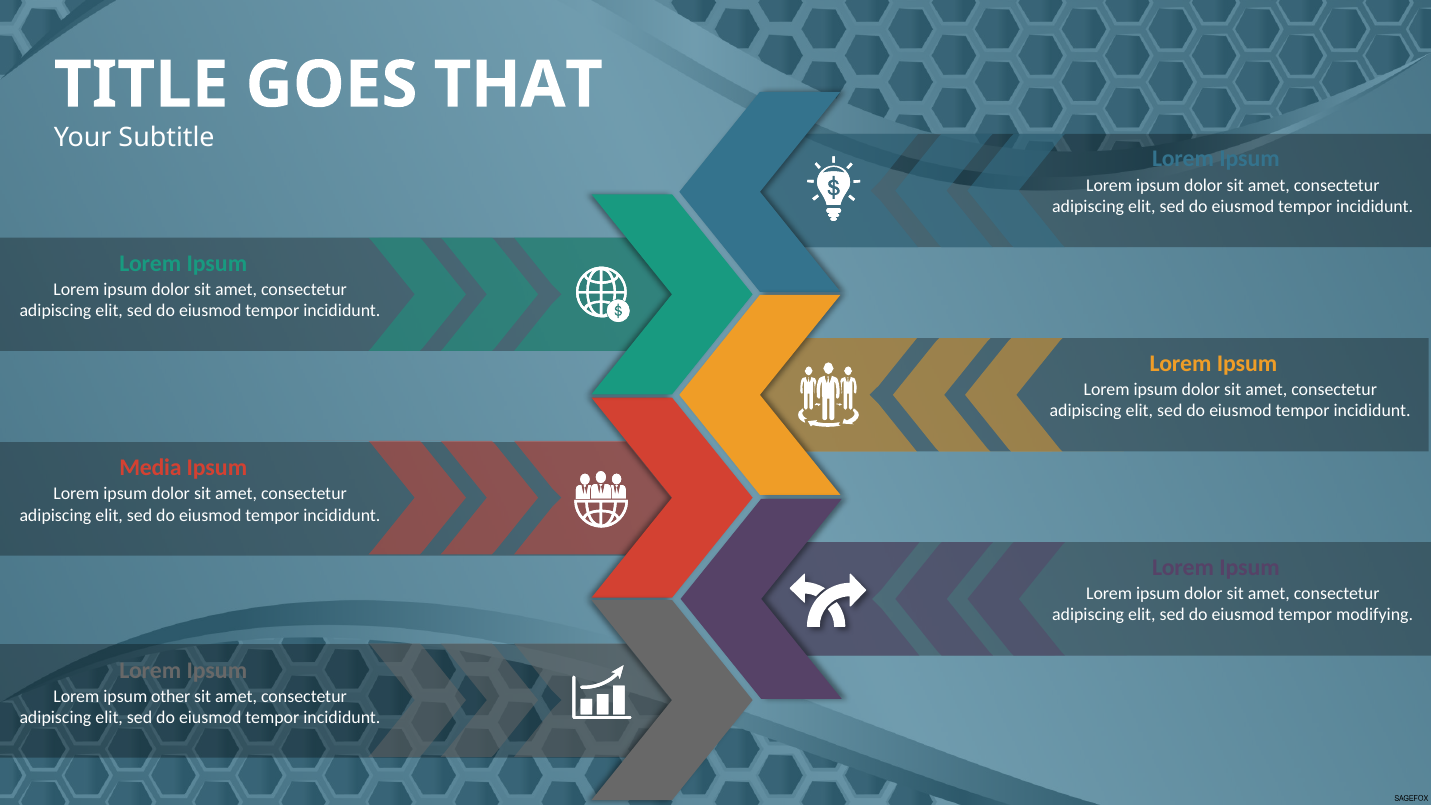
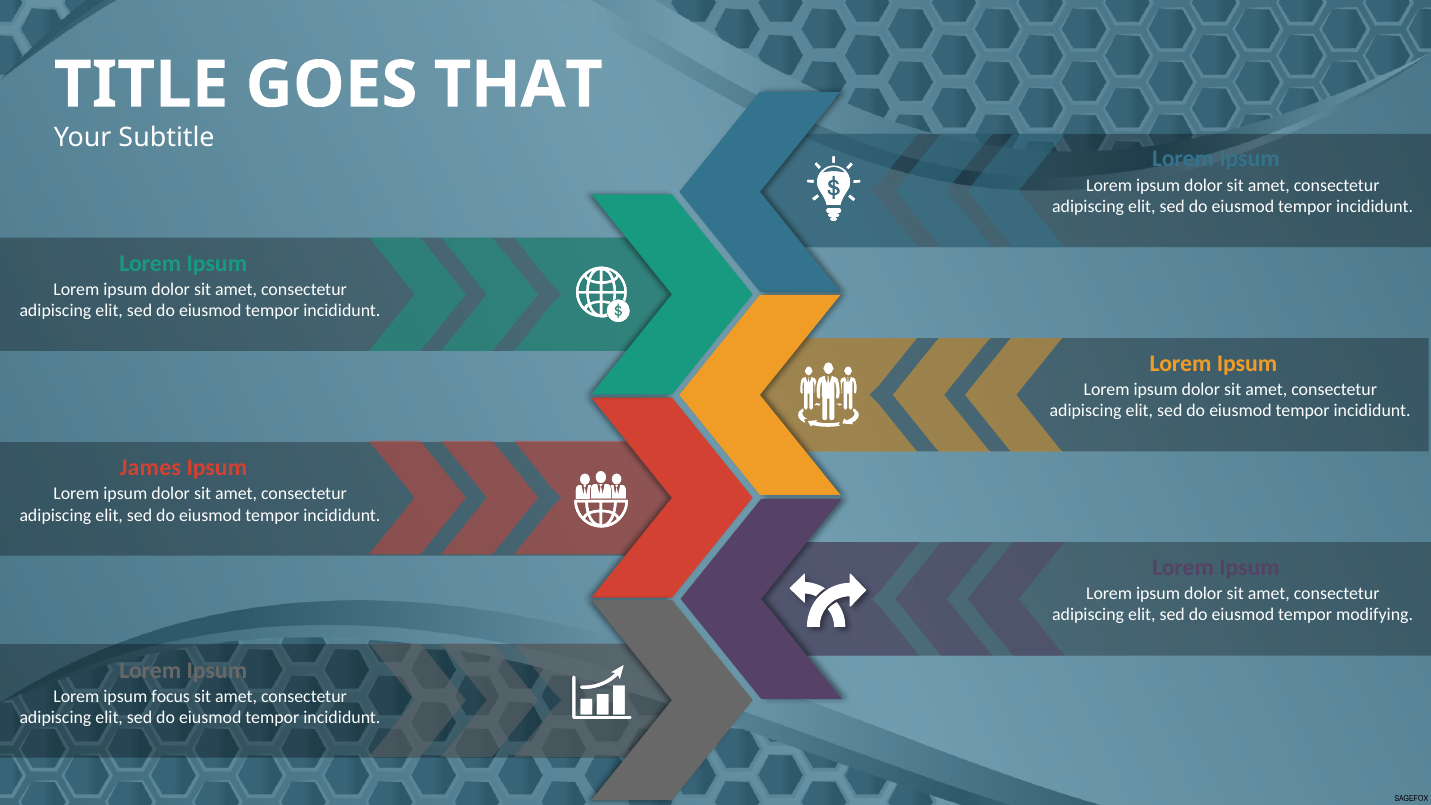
Media: Media -> James
other: other -> focus
